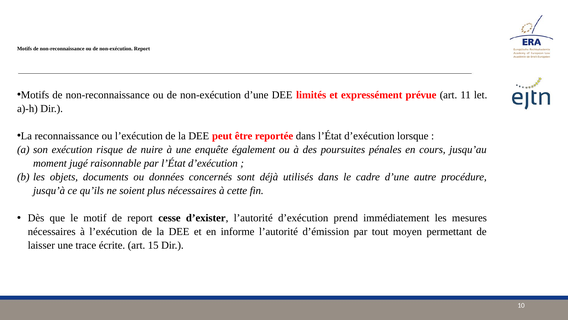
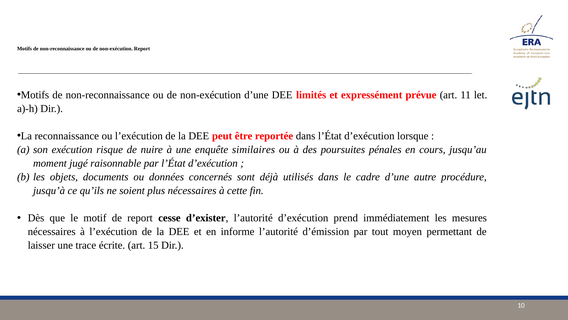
également: également -> similaires
